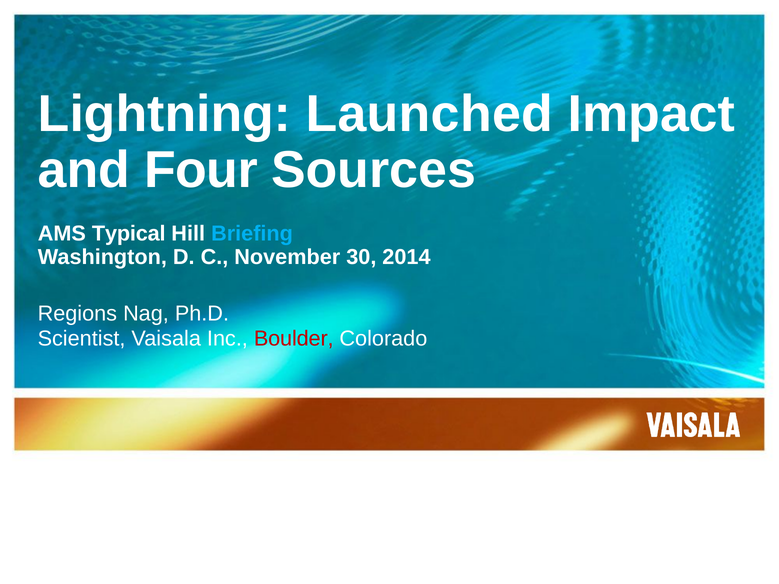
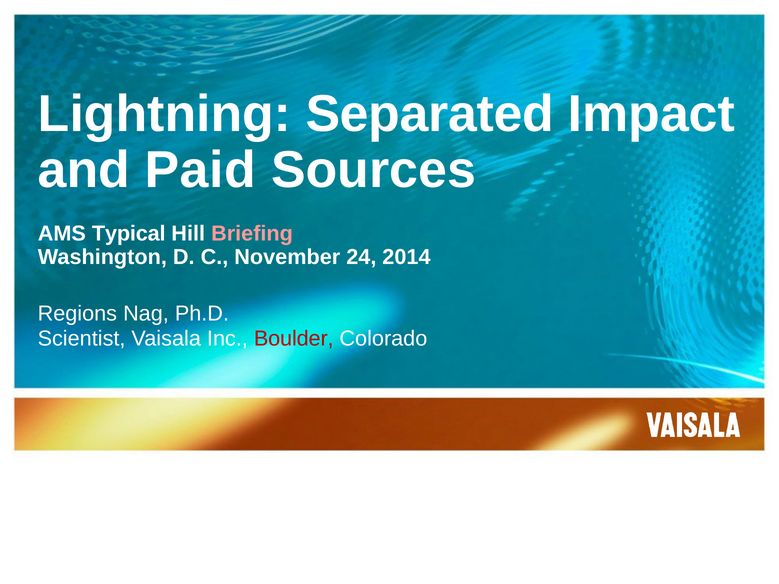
Launched: Launched -> Separated
Four: Four -> Paid
Briefing colour: light blue -> pink
30: 30 -> 24
